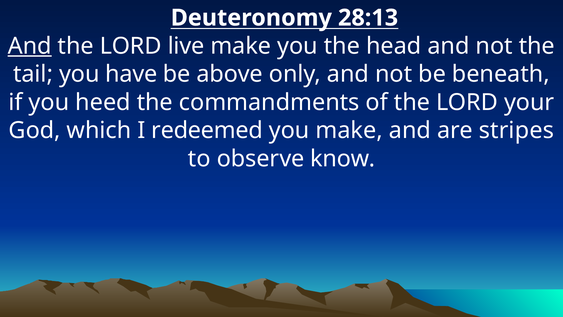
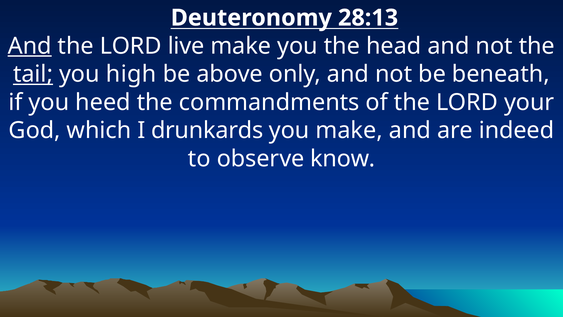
tail underline: none -> present
have: have -> high
redeemed: redeemed -> drunkards
stripes: stripes -> indeed
